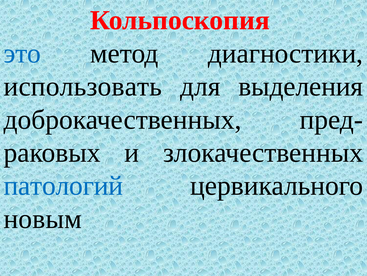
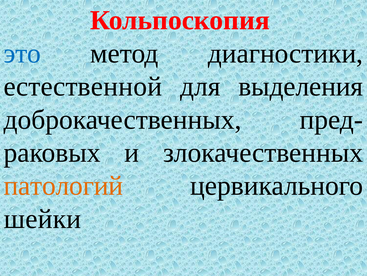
использовать: использовать -> естественной
патологий colour: blue -> orange
новым: новым -> шейки
